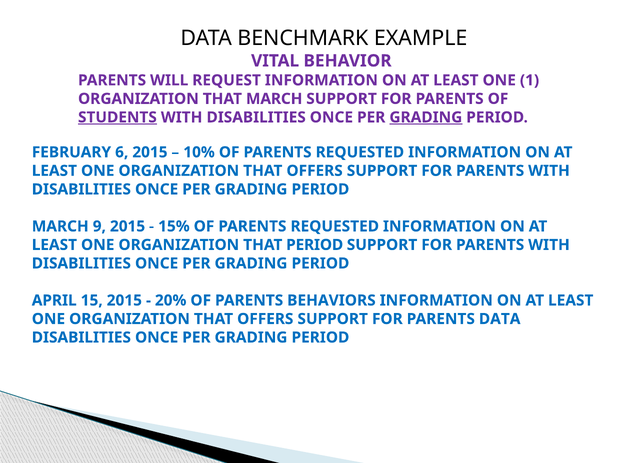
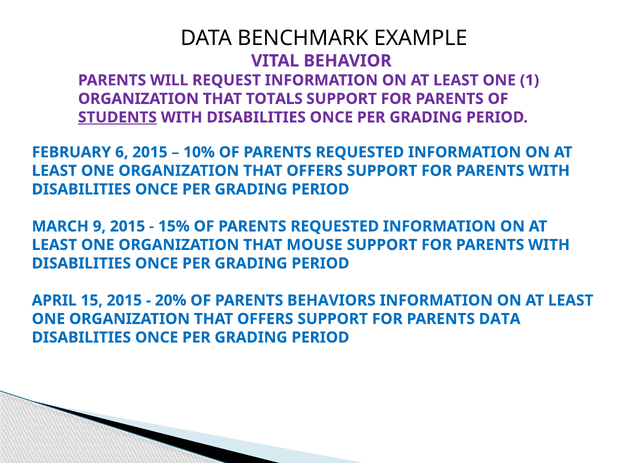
THAT MARCH: MARCH -> TOTALS
GRADING at (426, 117) underline: present -> none
THAT PERIOD: PERIOD -> MOUSE
